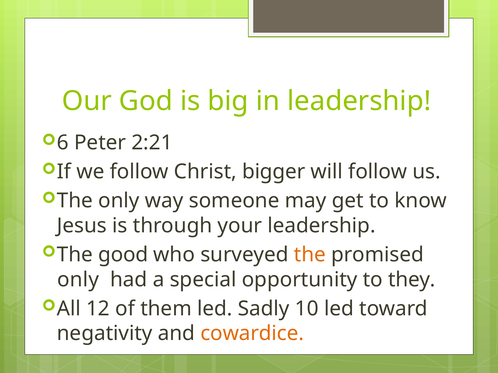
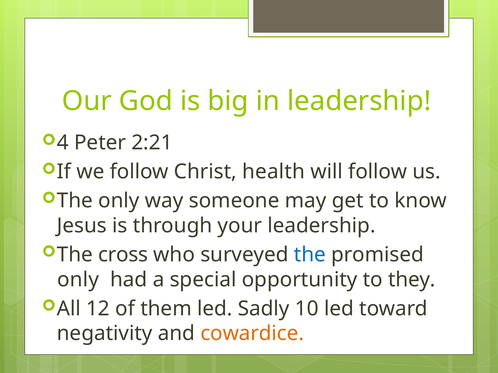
6: 6 -> 4
bigger: bigger -> health
good: good -> cross
the at (310, 255) colour: orange -> blue
